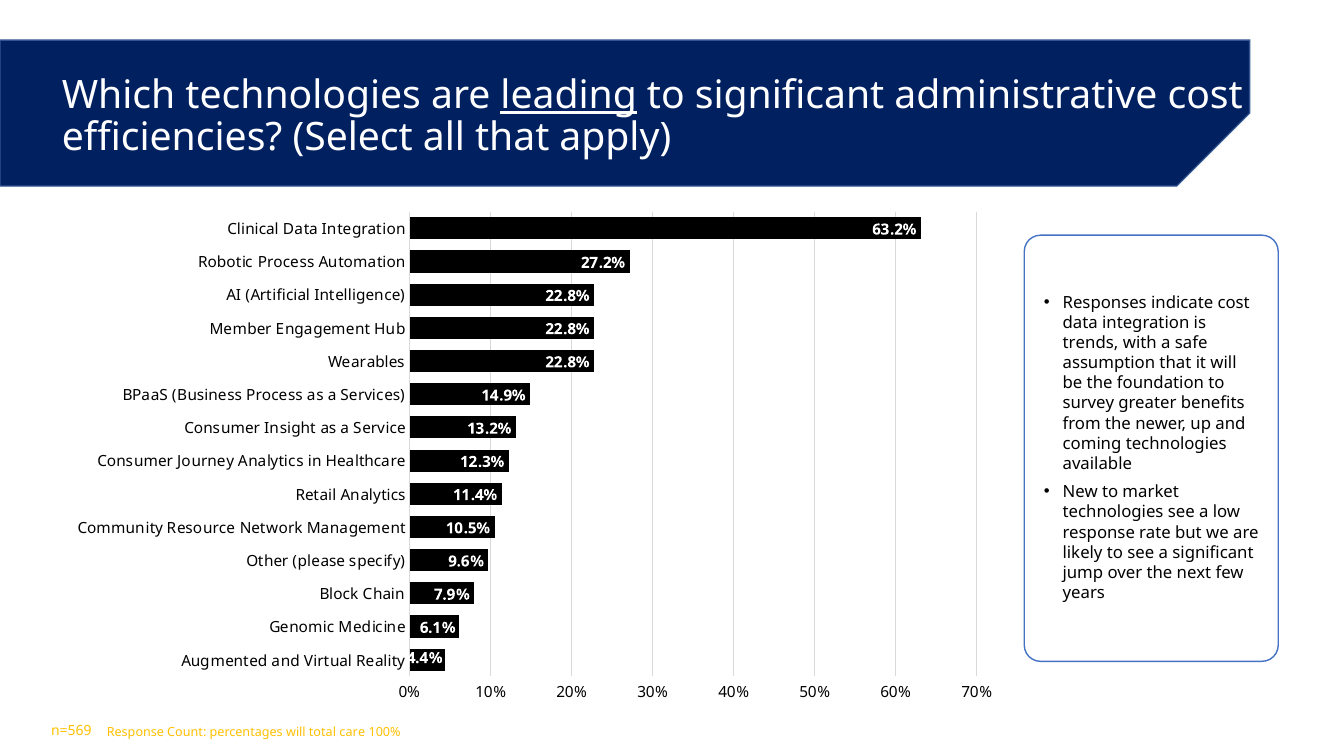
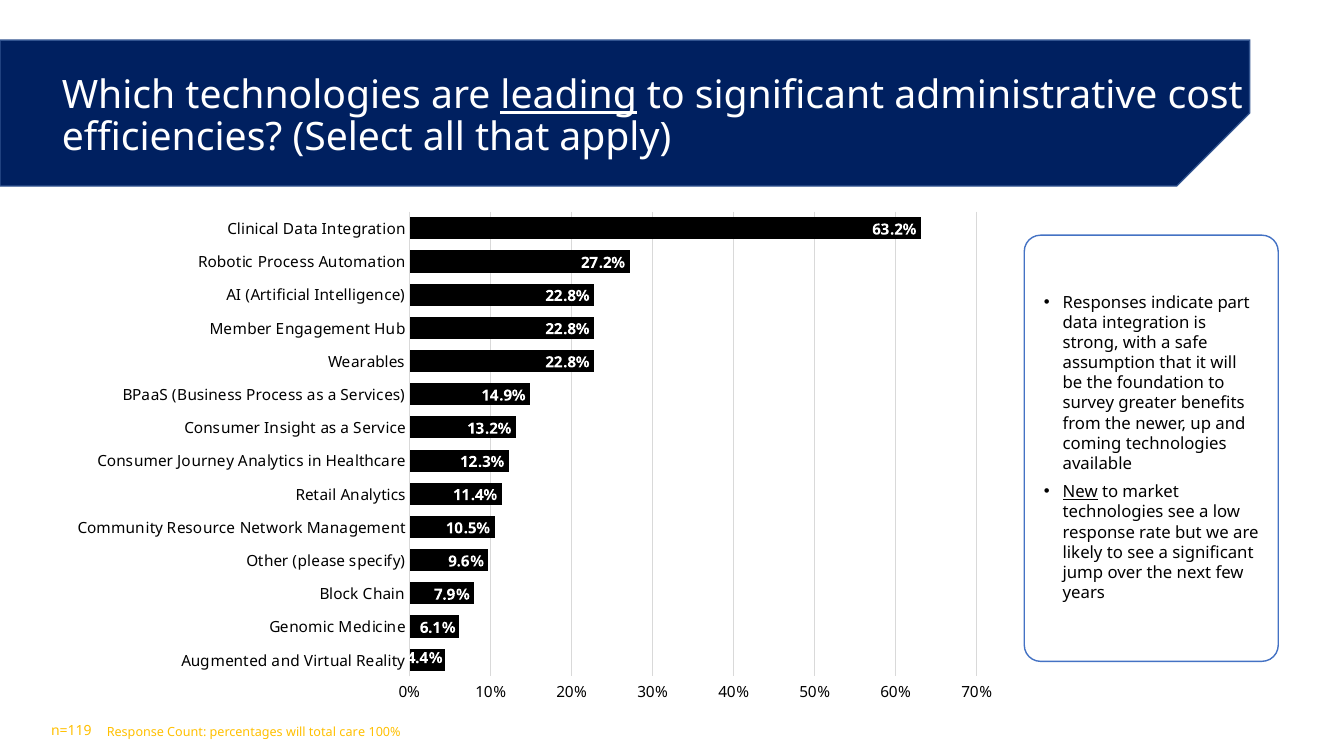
indicate cost: cost -> part
trends: trends -> strong
New underline: none -> present
n=569: n=569 -> n=119
